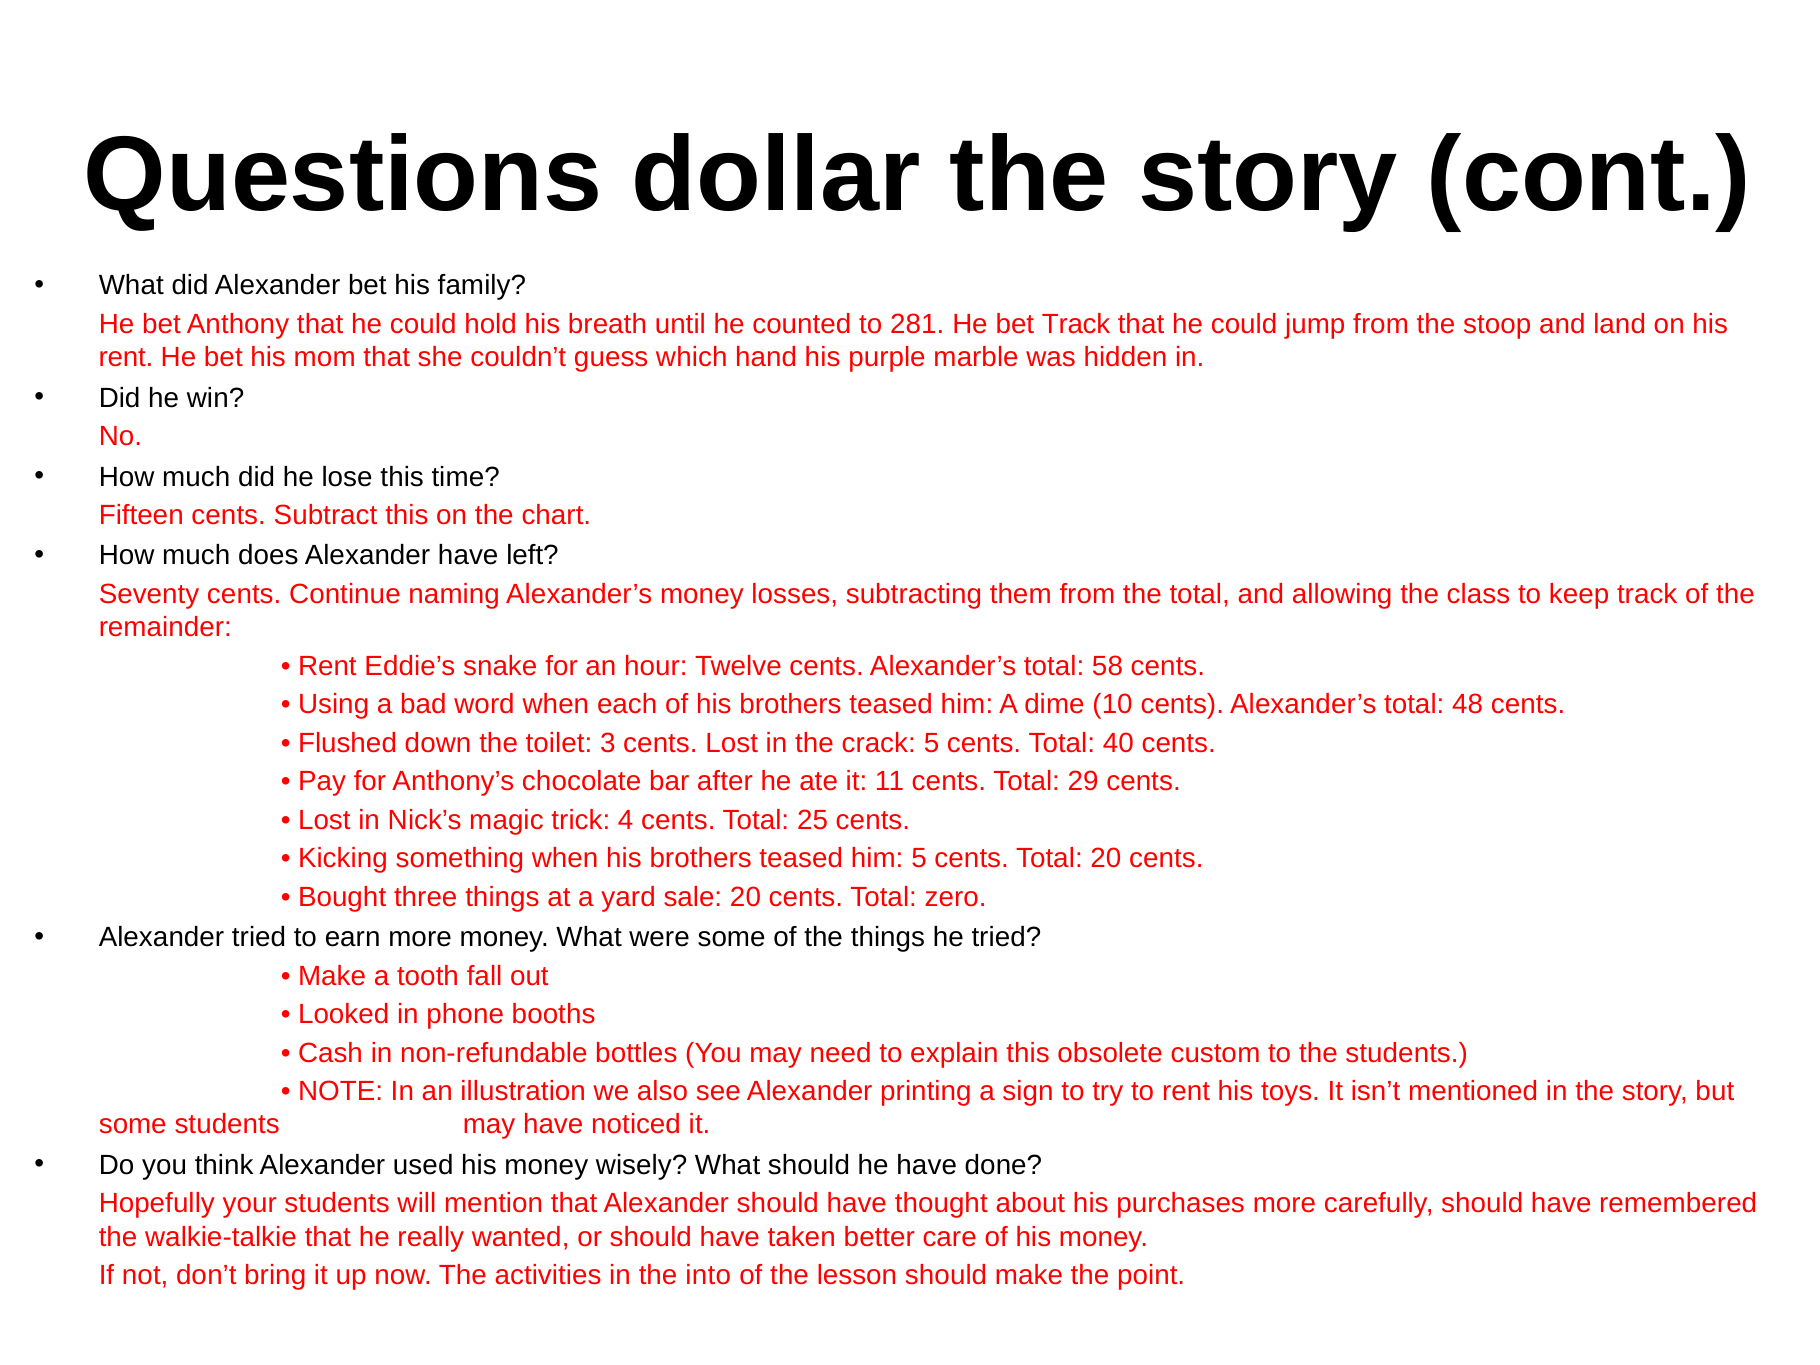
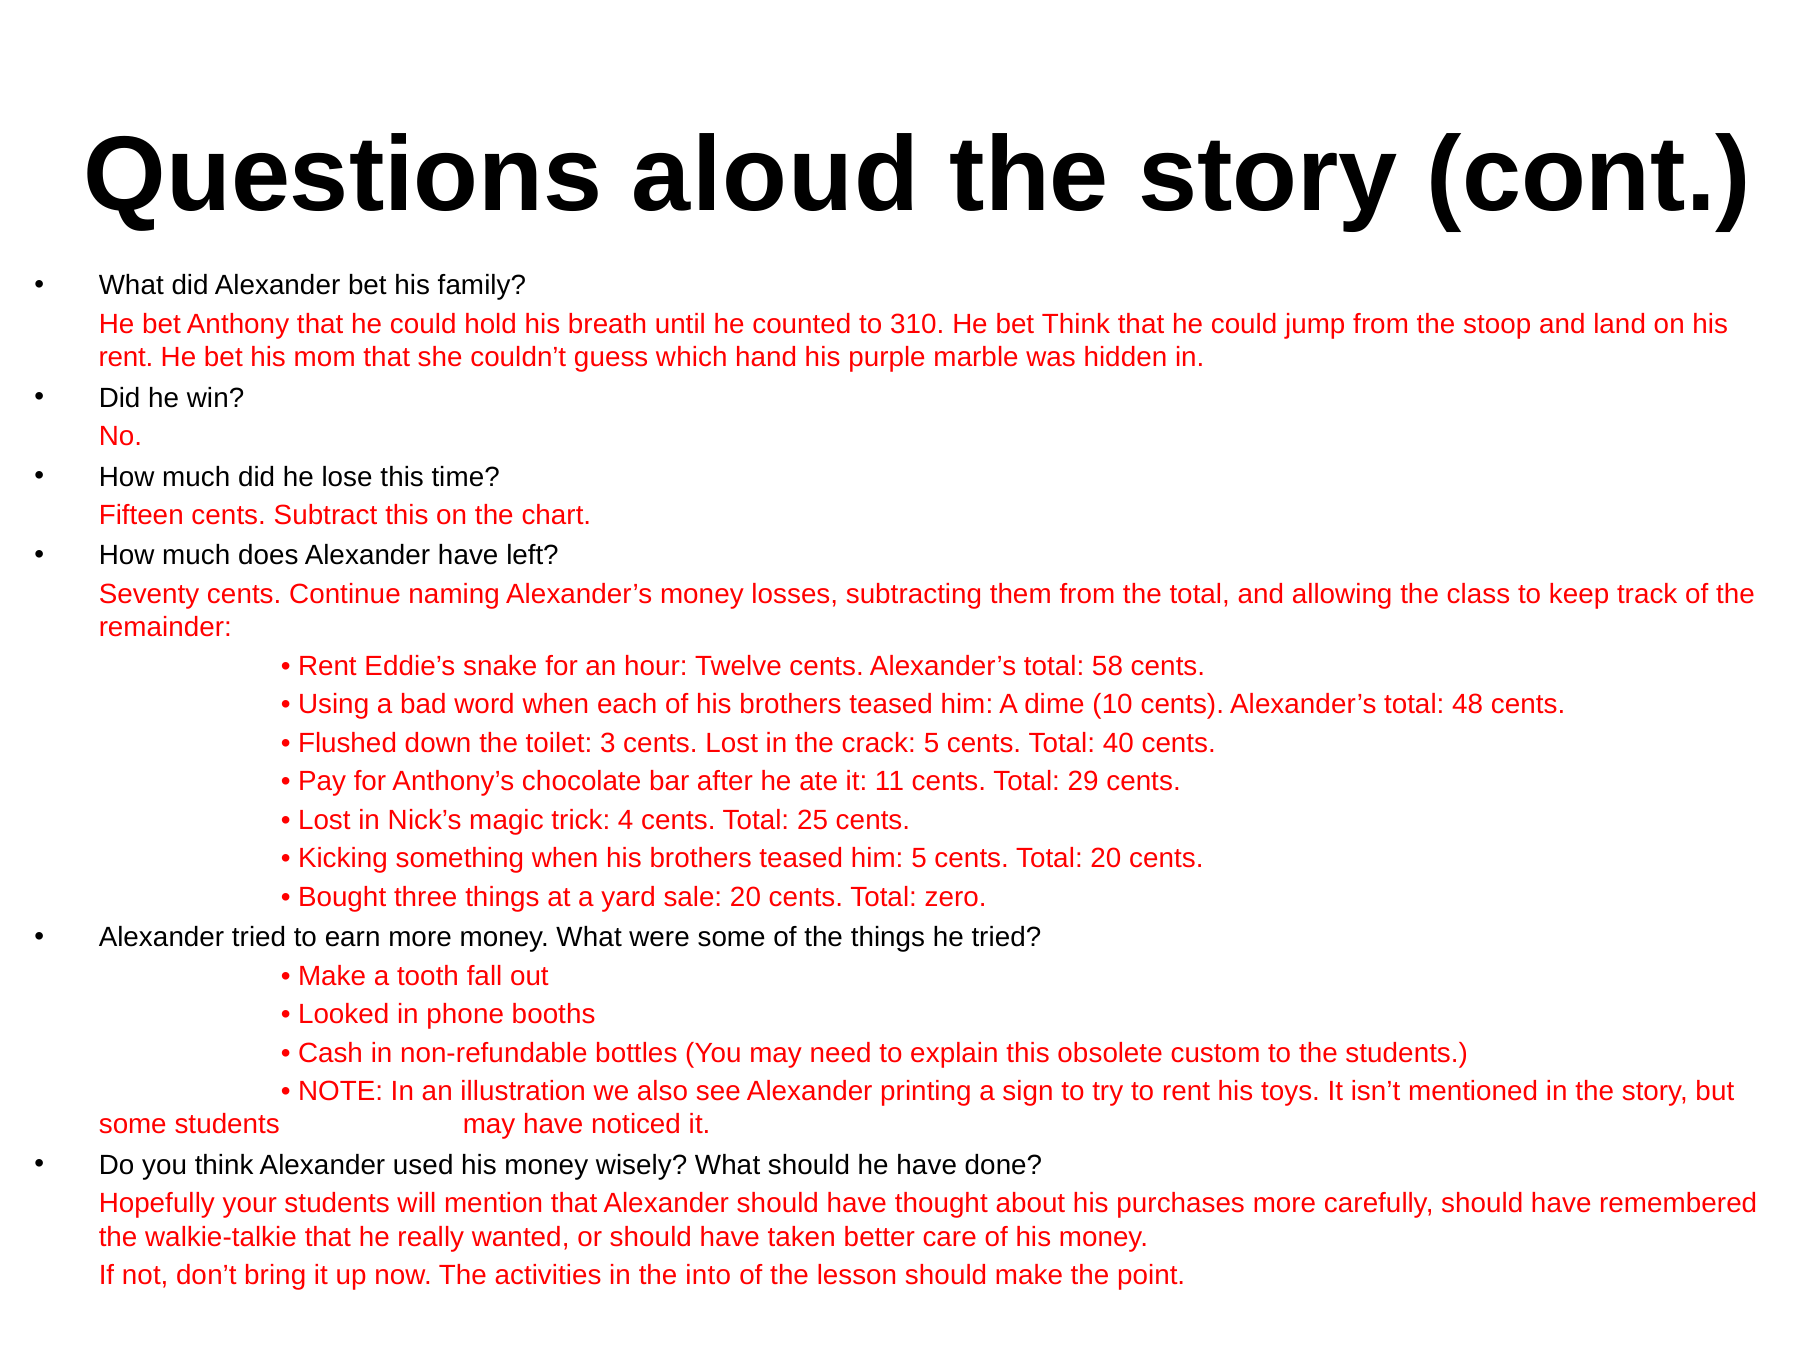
dollar: dollar -> aloud
281: 281 -> 310
bet Track: Track -> Think
